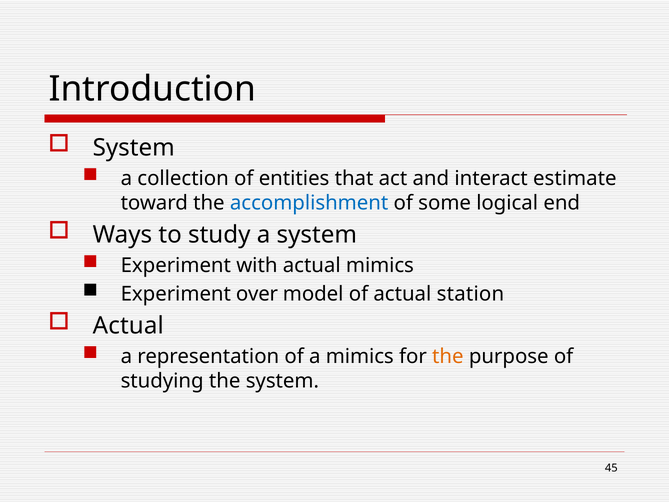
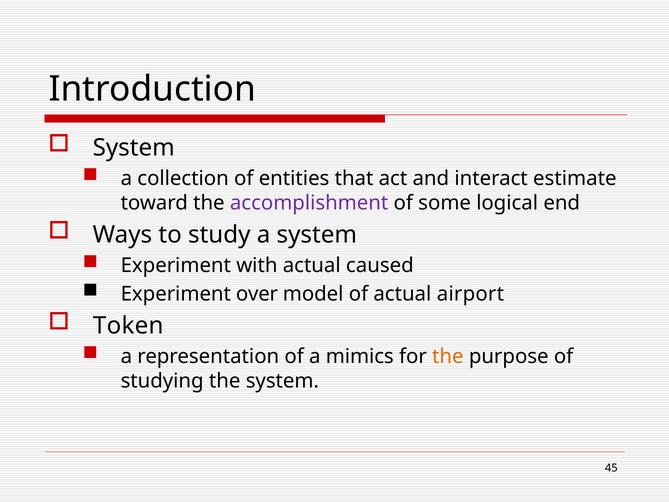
accomplishment colour: blue -> purple
actual mimics: mimics -> caused
station: station -> airport
Actual at (128, 326): Actual -> Token
